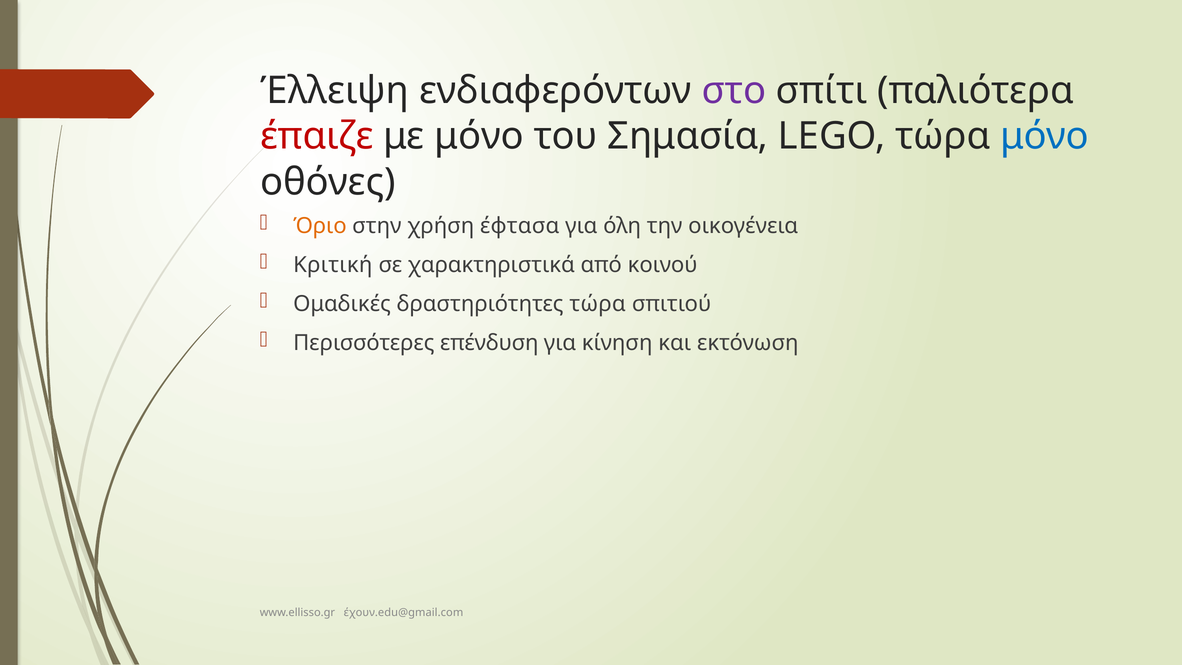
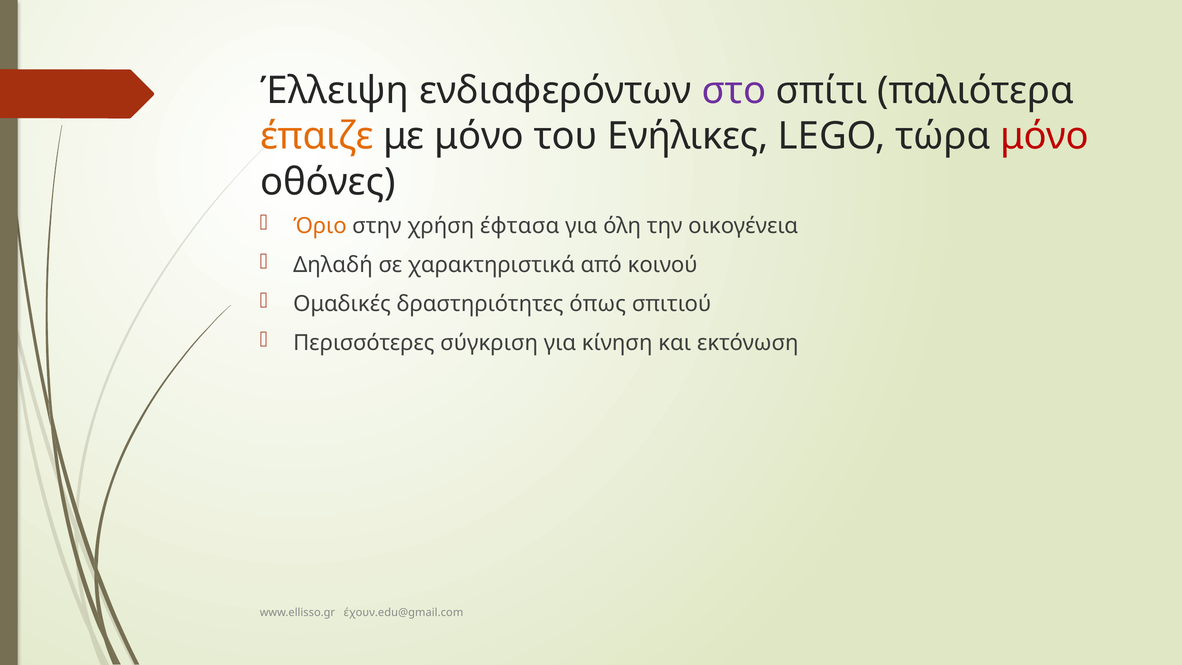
έπαιζε colour: red -> orange
Σημασία: Σημασία -> Ενήλικες
μόνο at (1044, 136) colour: blue -> red
Κριτική: Κριτική -> Δηλαδή
δραστηριότητες τώρα: τώρα -> όπως
επένδυση: επένδυση -> σύγκριση
